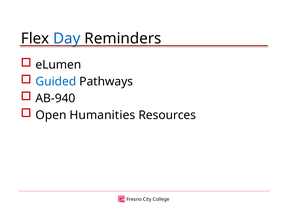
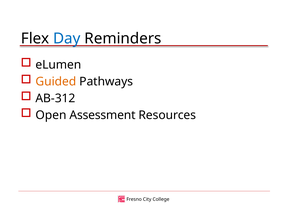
Guided colour: blue -> orange
AB-940: AB-940 -> AB-312
Humanities: Humanities -> Assessment
